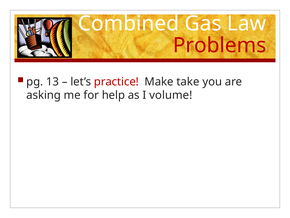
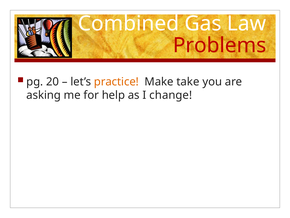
13: 13 -> 20
practice colour: red -> orange
volume: volume -> change
